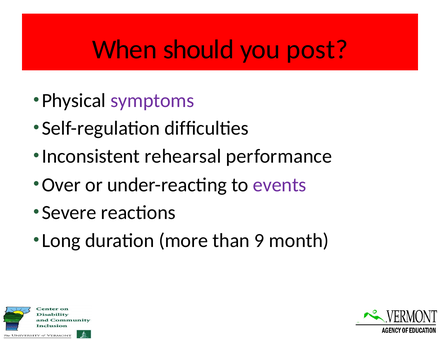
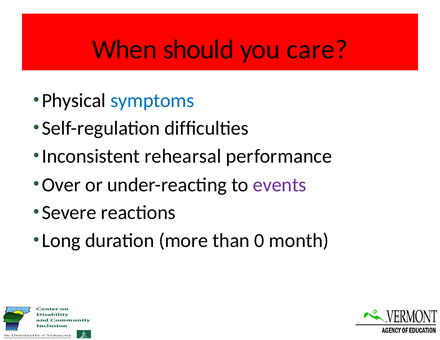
post: post -> care
symptoms colour: purple -> blue
9: 9 -> 0
